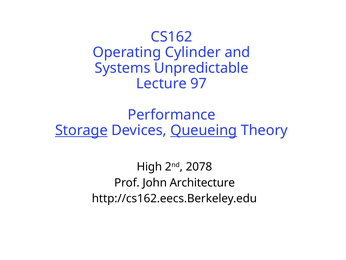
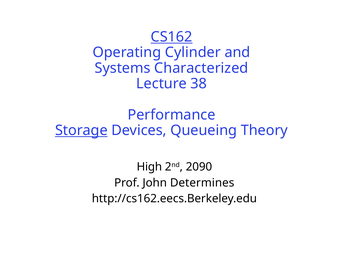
CS162 underline: none -> present
Unpredictable: Unpredictable -> Characterized
97: 97 -> 38
Queueing underline: present -> none
2078: 2078 -> 2090
Architecture: Architecture -> Determines
